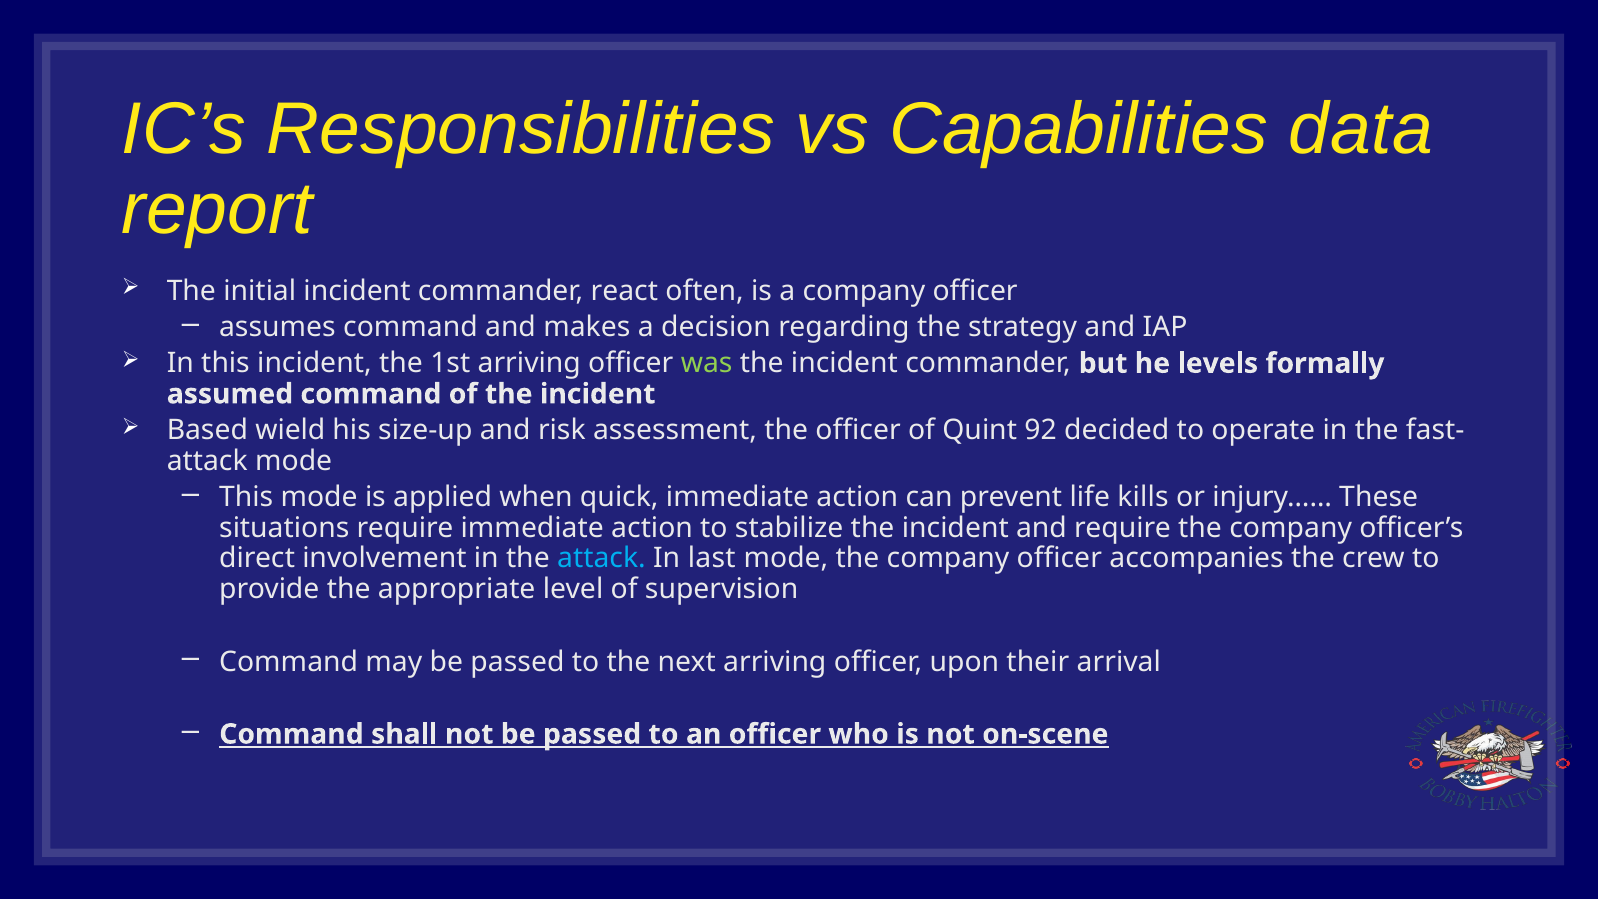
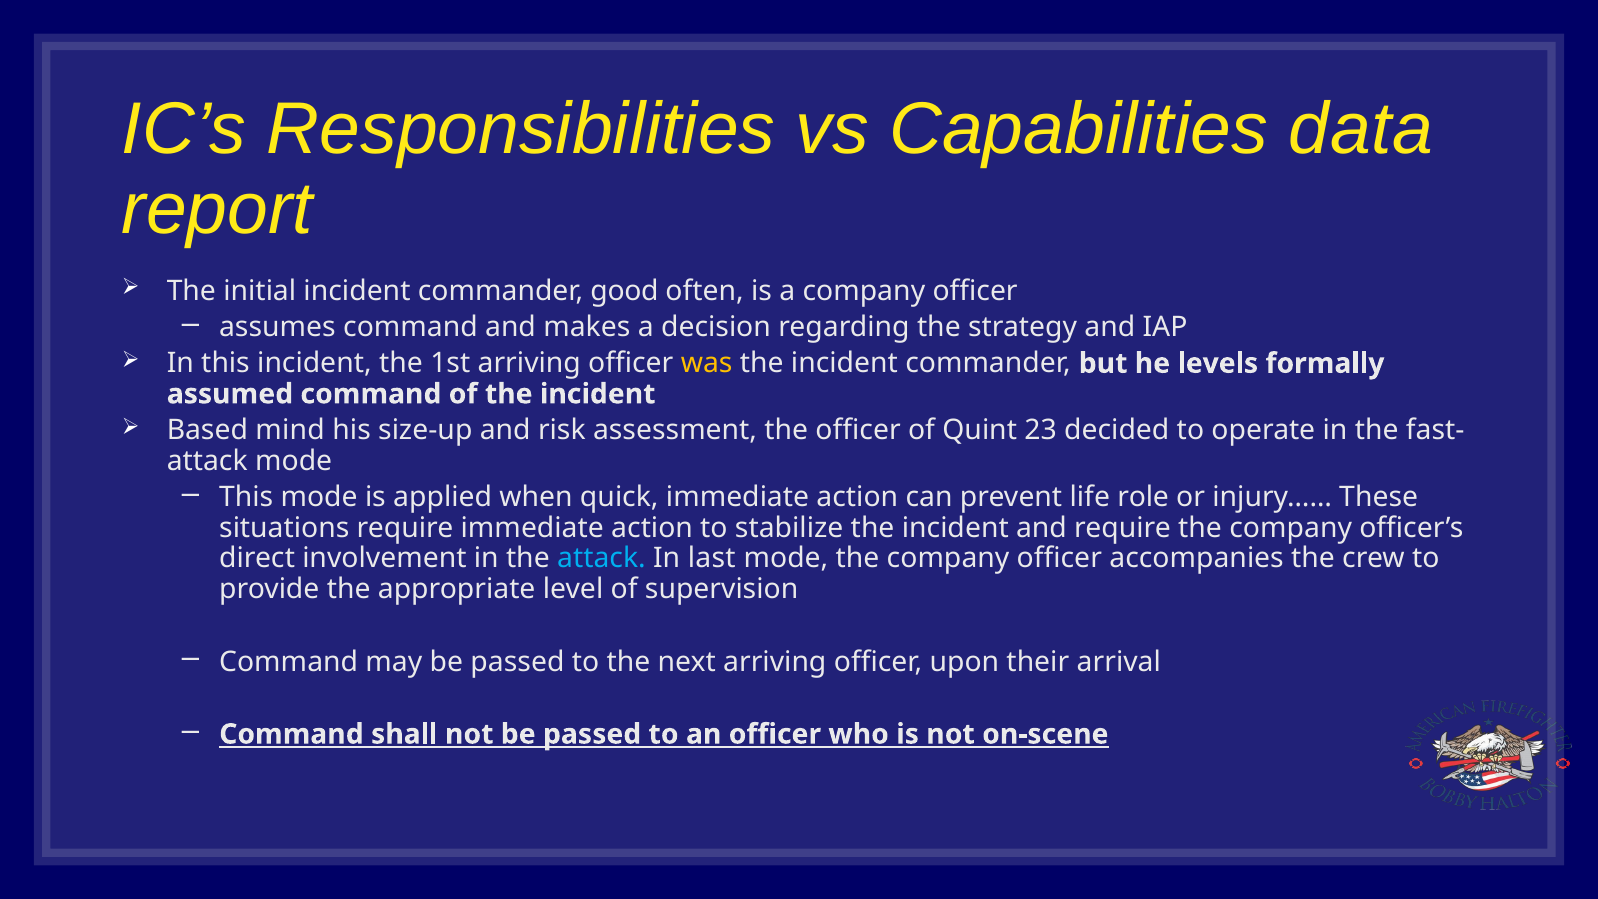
react: react -> good
was colour: light green -> yellow
wield: wield -> mind
92: 92 -> 23
kills: kills -> role
